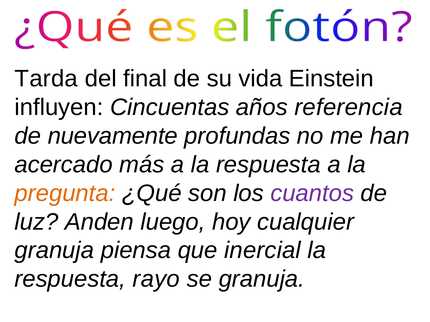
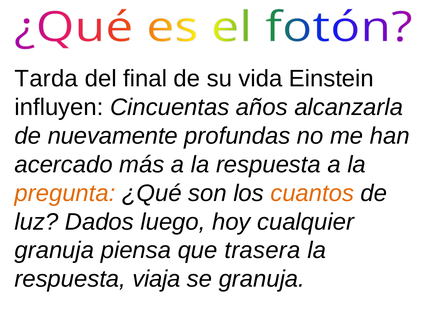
referencia: referencia -> alcanzarla
cuantos colour: purple -> orange
Anden: Anden -> Dados
inercial: inercial -> trasera
rayo: rayo -> viaja
